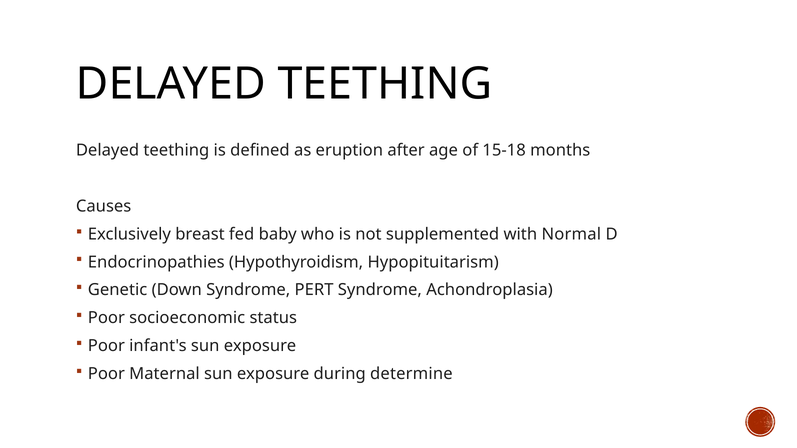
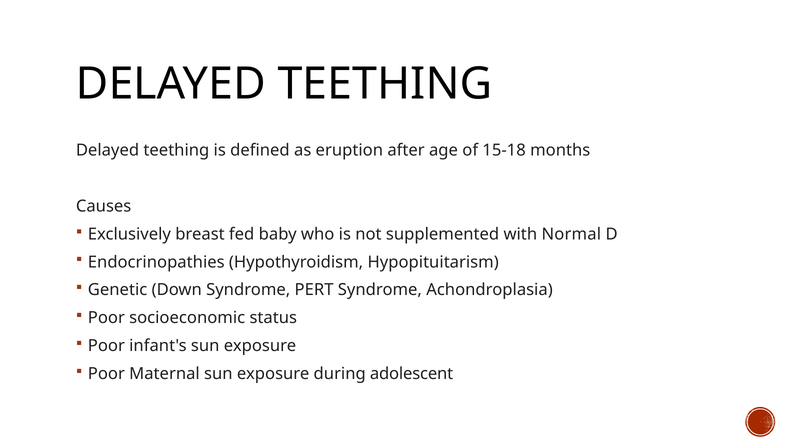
determine: determine -> adolescent
